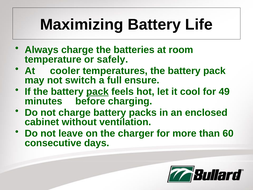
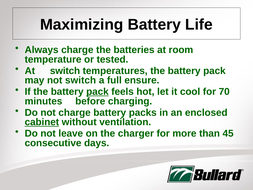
safely: safely -> tested
At cooler: cooler -> switch
49: 49 -> 70
cabinet underline: none -> present
60: 60 -> 45
